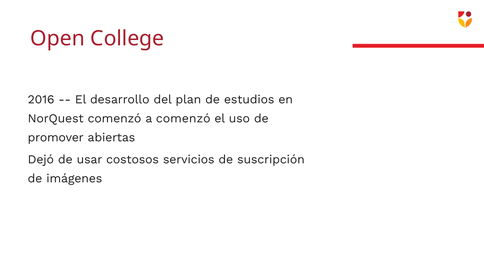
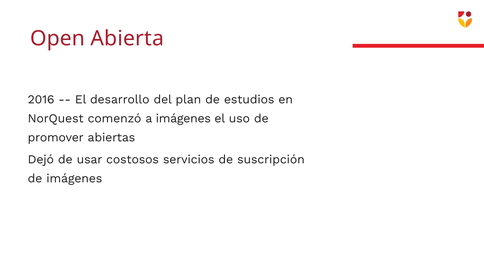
College: College -> Abierta
a comenzó: comenzó -> imágenes
